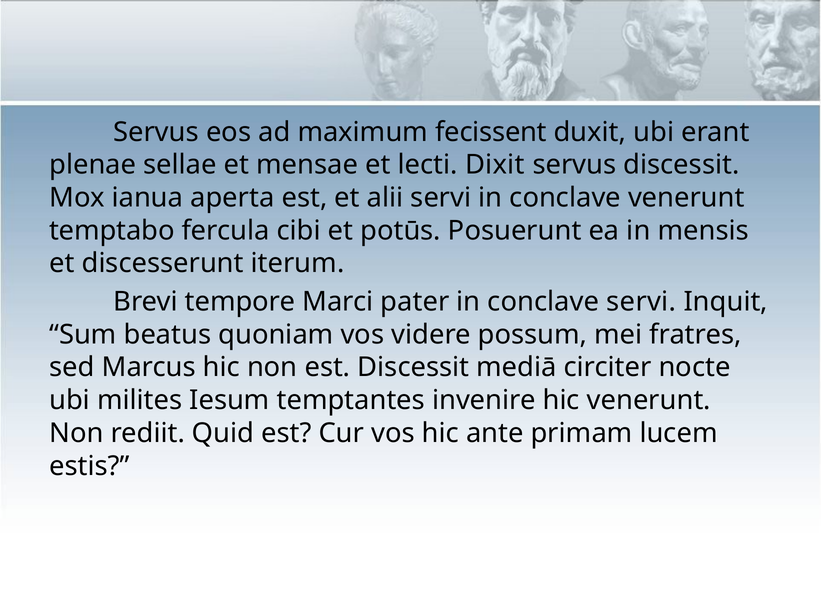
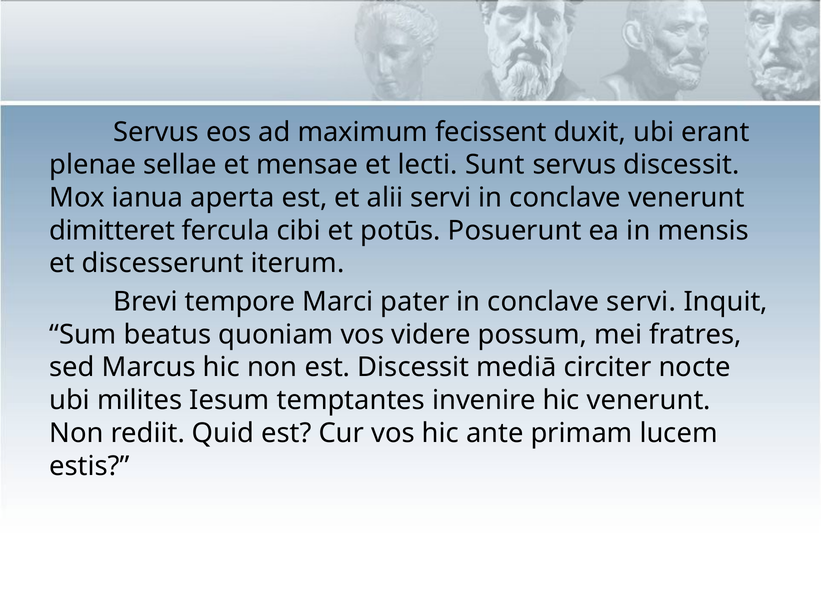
Dixit: Dixit -> Sunt
temptabo: temptabo -> dimitteret
